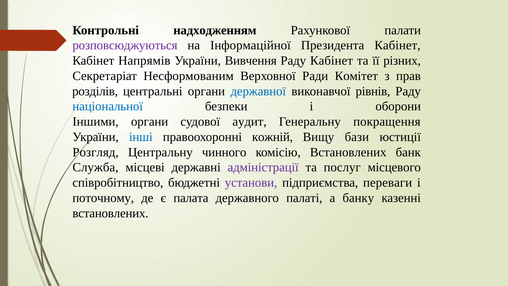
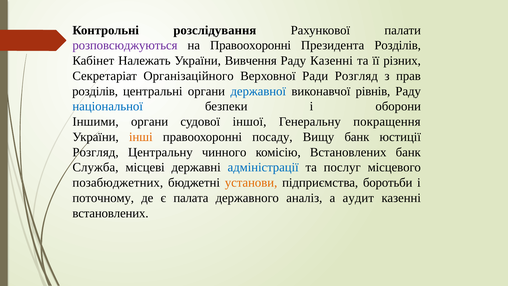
надходженням: надходженням -> розслідування
на Інформаційної: Інформаційної -> Правоохоронні
Президента Кабінет: Кабінет -> Розділів
Напрямів: Напрямів -> Належать
Раду Кабінет: Кабінет -> Казенні
Несформованим: Несформованим -> Організаційного
Ради Комітет: Комітет -> Розгляд
аудит: аудит -> іншої
інші colour: blue -> orange
кожній: кожній -> посаду
Вищу бази: бази -> банк
адміністрації colour: purple -> blue
співробітництво: співробітництво -> позабюджетних
установи colour: purple -> orange
переваги: переваги -> боротьби
палаті: палаті -> аналіз
банку: банку -> аудит
